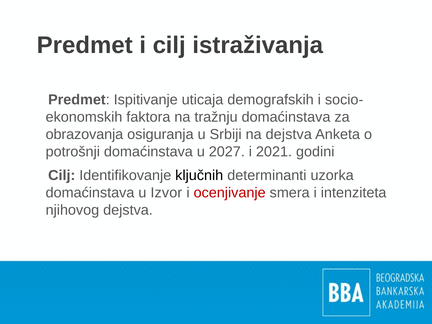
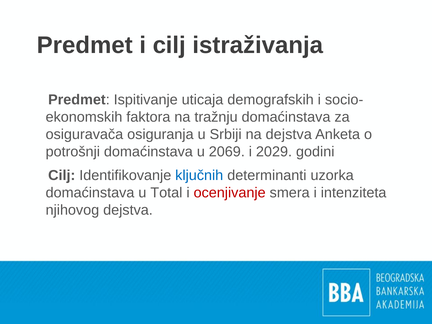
obrazovanja: obrazovanja -> osiguravača
2027: 2027 -> 2069
2021: 2021 -> 2029
ključnih colour: black -> blue
Izvor: Izvor -> Total
